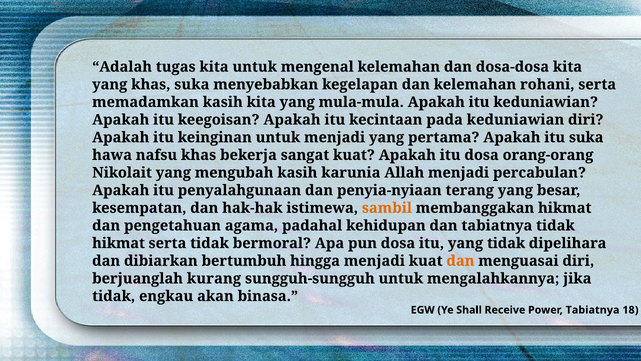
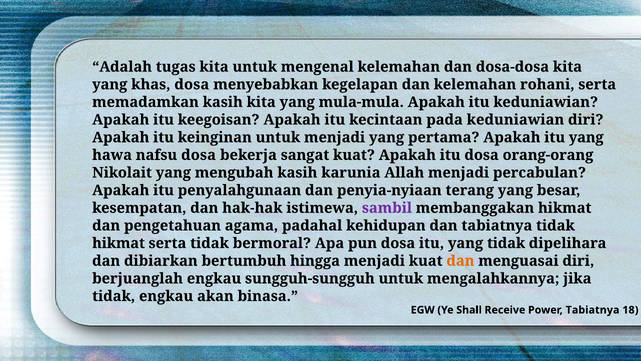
khas suka: suka -> dosa
Apakah itu suka: suka -> yang
nafsu khas: khas -> dosa
sambil colour: orange -> purple
berjuanglah kurang: kurang -> engkau
